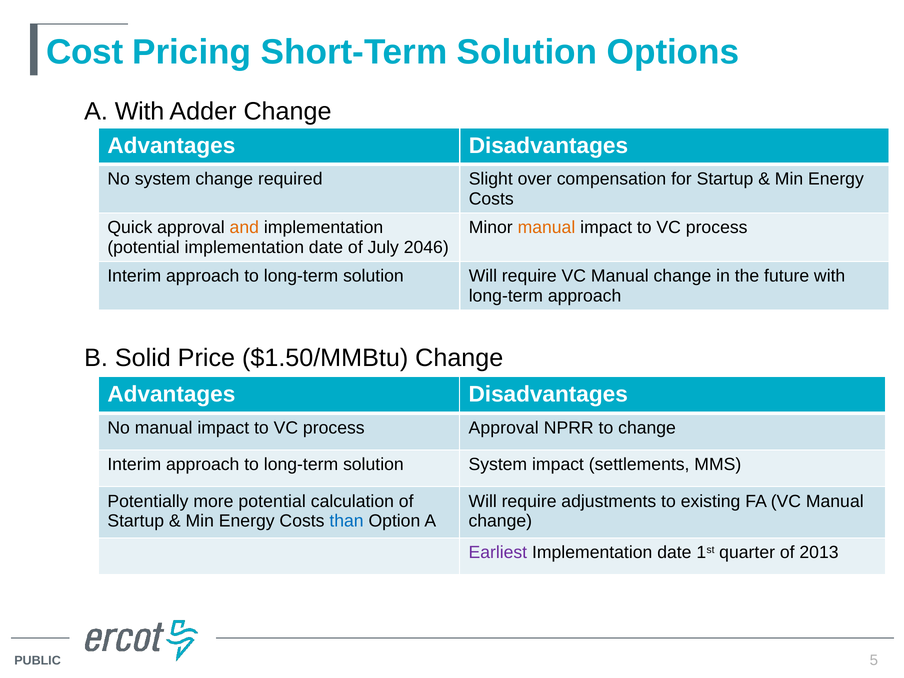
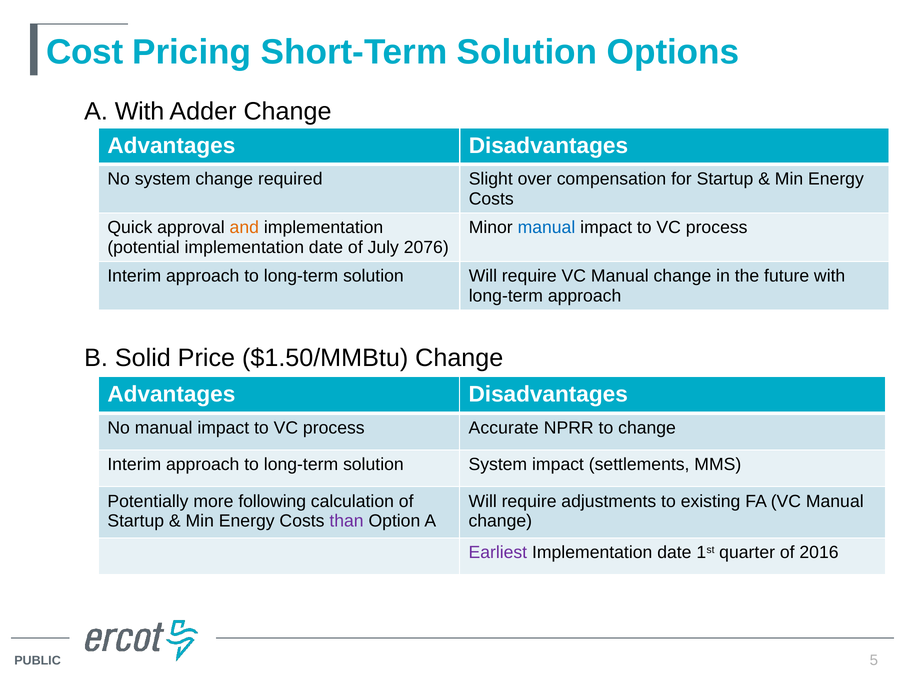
manual at (546, 228) colour: orange -> blue
2046: 2046 -> 2076
process Approval: Approval -> Accurate
more potential: potential -> following
than colour: blue -> purple
2013: 2013 -> 2016
